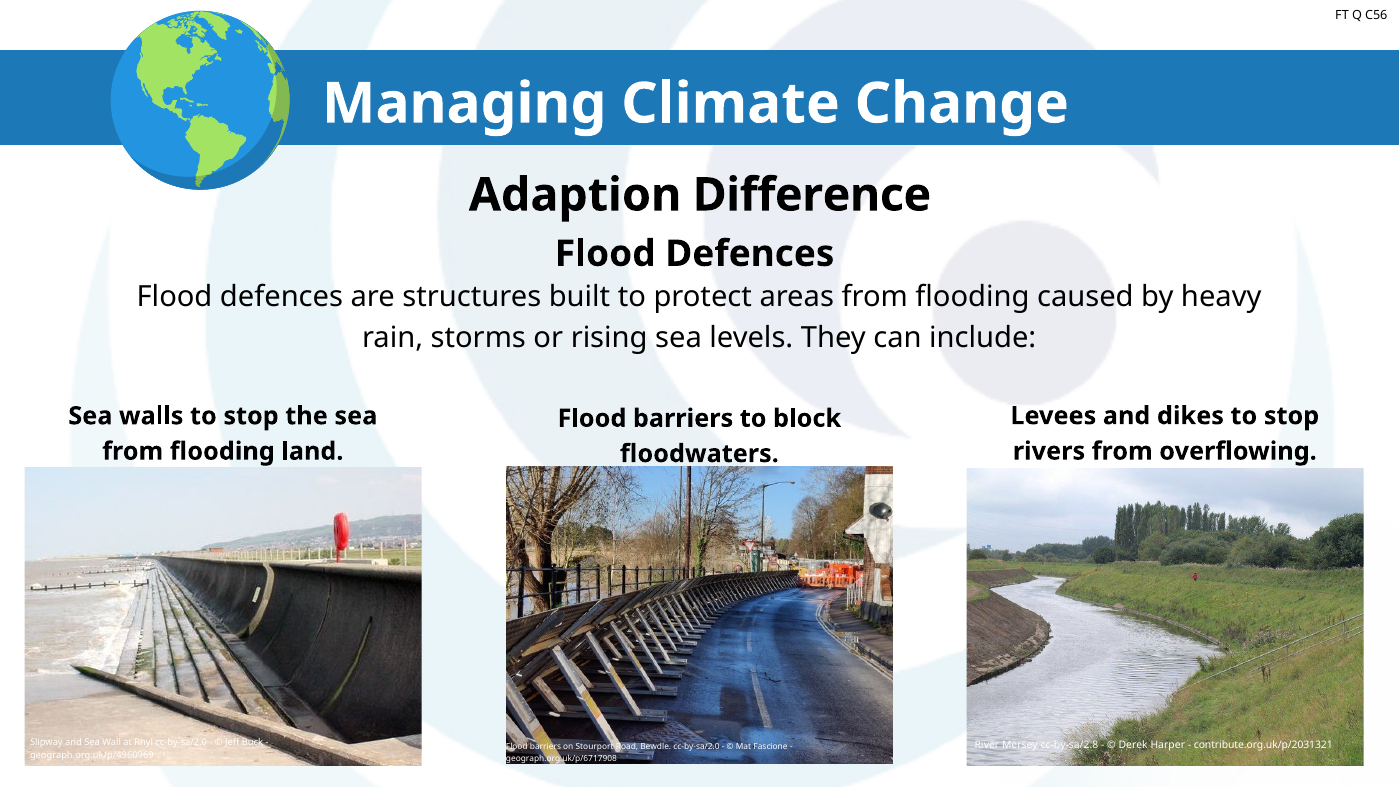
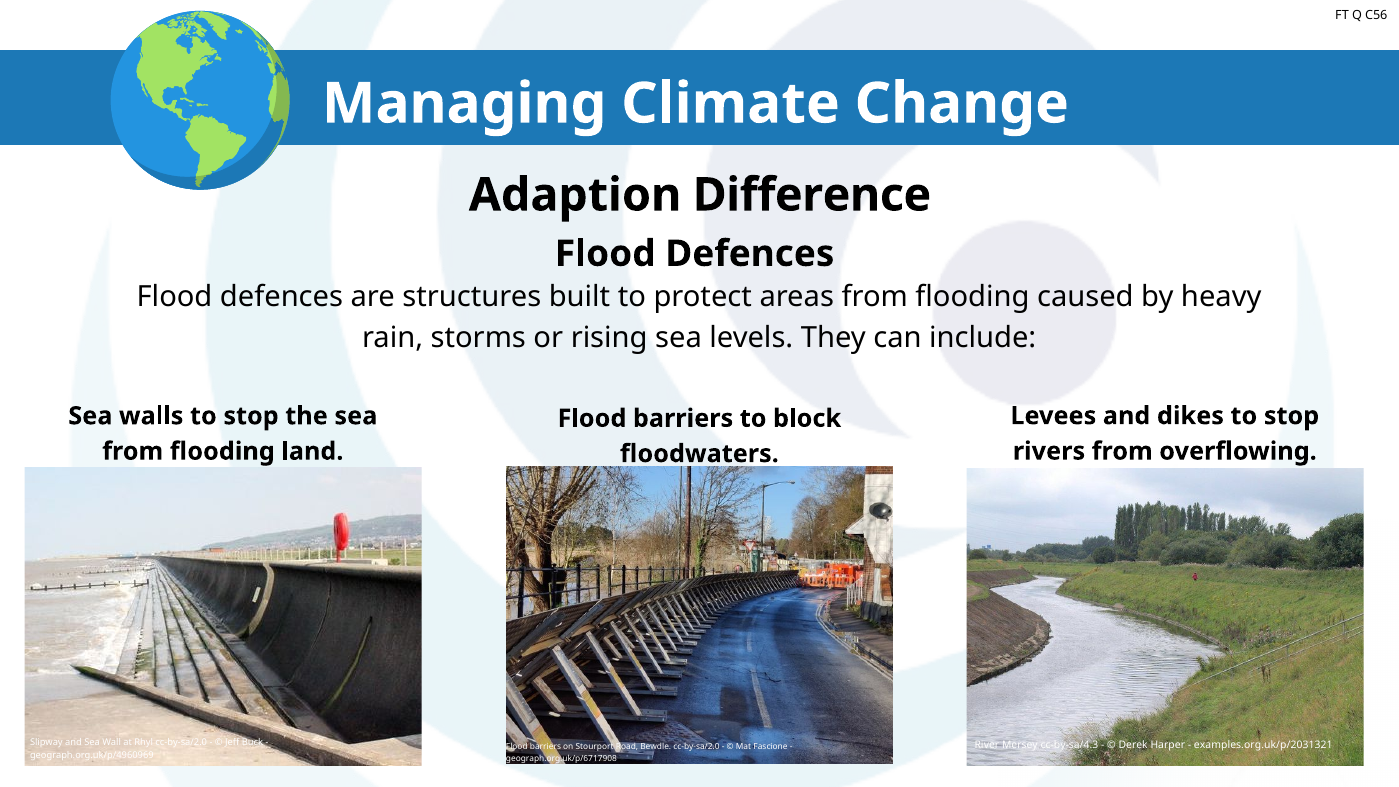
cc-by-sa/2.8: cc-by-sa/2.8 -> cc-by-sa/4.3
contribute.org.uk/p/2031321: contribute.org.uk/p/2031321 -> examples.org.uk/p/2031321
